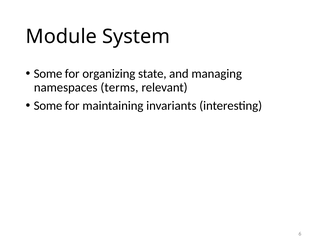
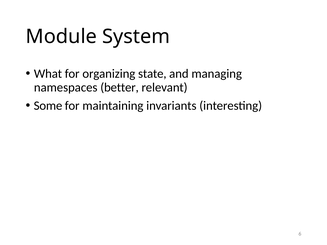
Some at (48, 74): Some -> What
terms: terms -> better
